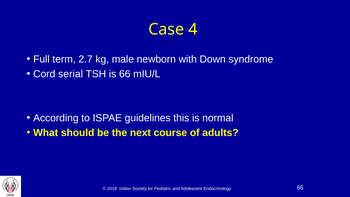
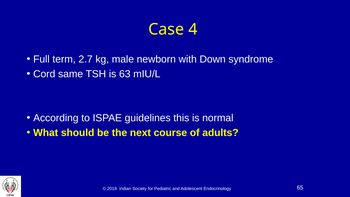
serial: serial -> same
66: 66 -> 63
